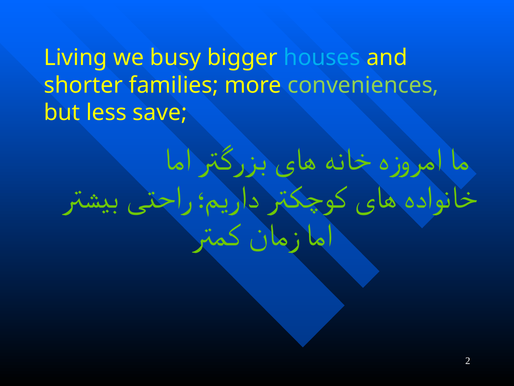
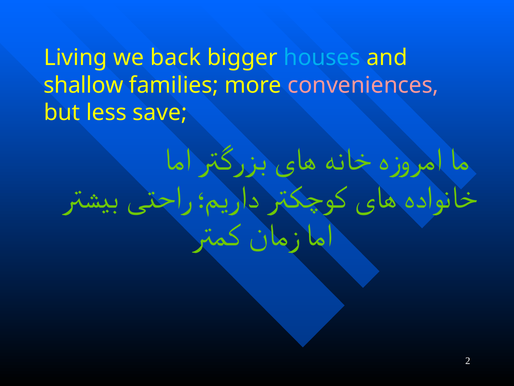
busy: busy -> back
shorter: shorter -> shallow
conveniences colour: light green -> pink
